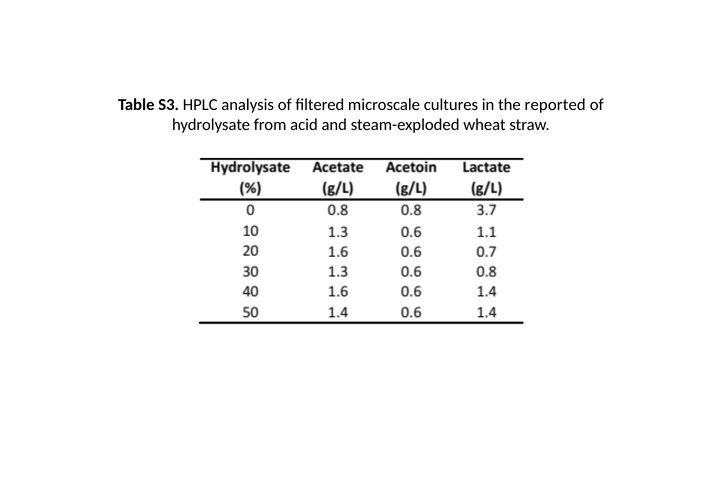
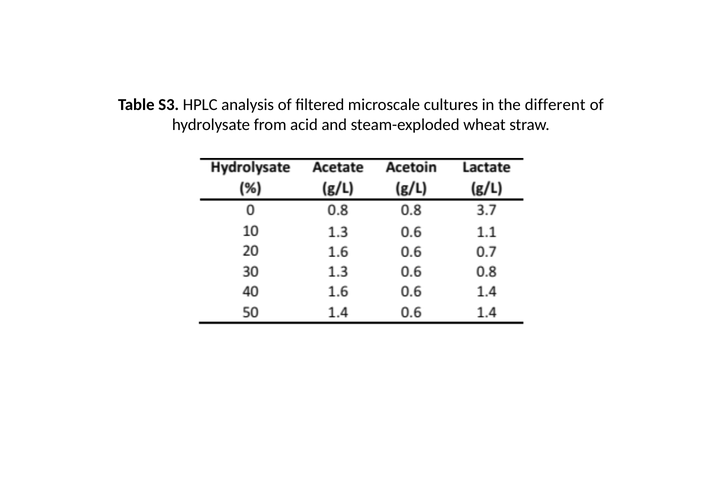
reported: reported -> different
